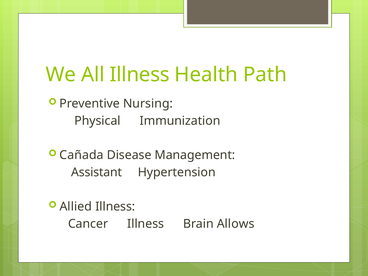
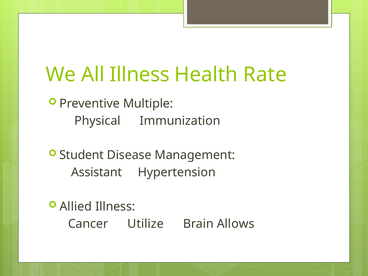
Path: Path -> Rate
Nursing: Nursing -> Multiple
Cañada: Cañada -> Student
Cancer Illness: Illness -> Utilize
